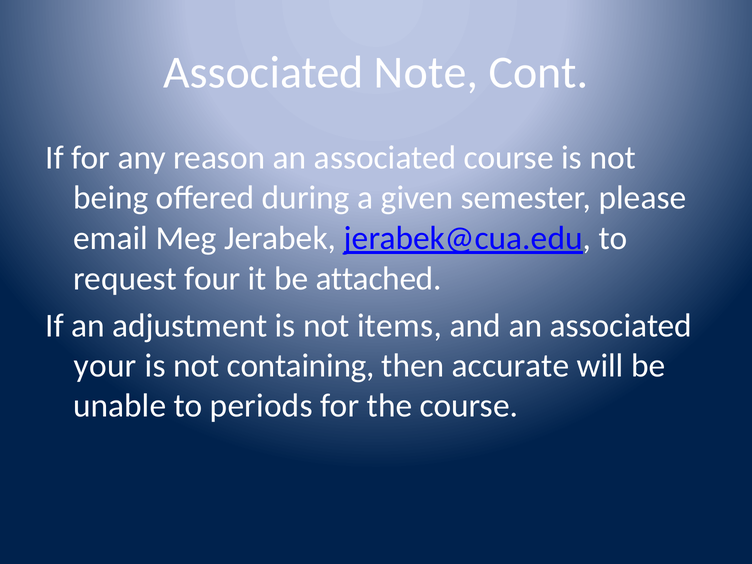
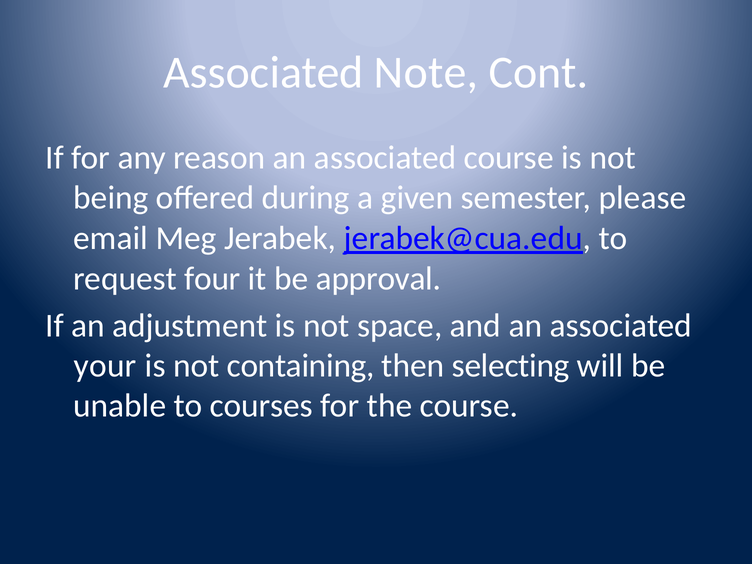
attached: attached -> approval
items: items -> space
accurate: accurate -> selecting
periods: periods -> courses
